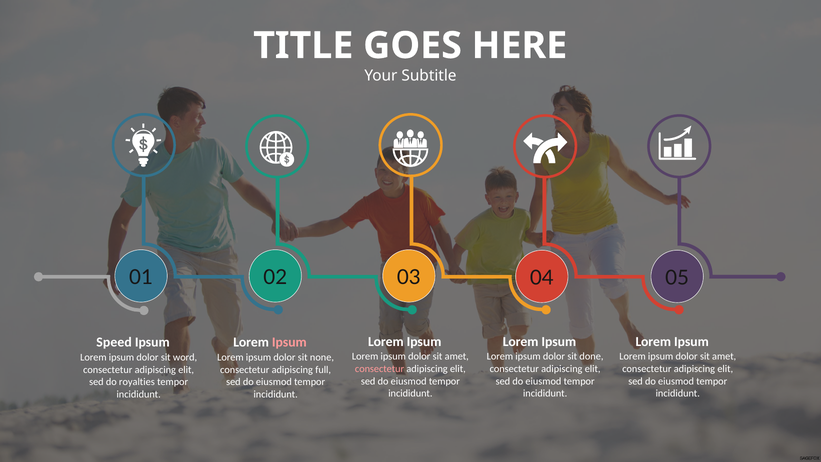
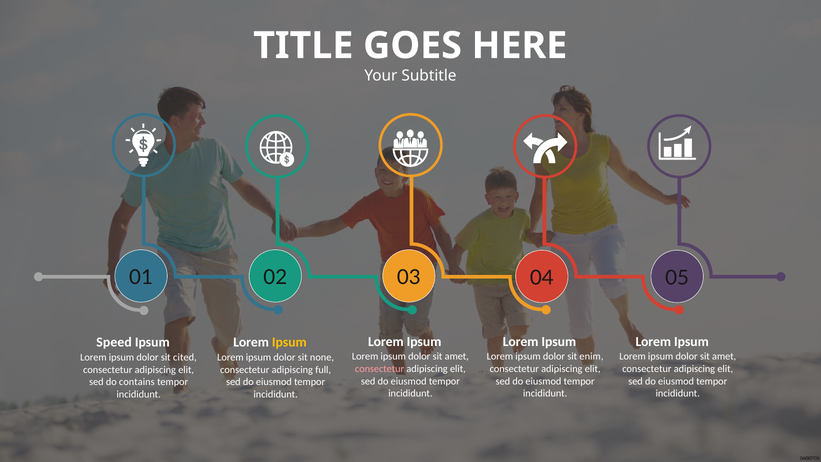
Ipsum at (289, 342) colour: pink -> yellow
done: done -> enim
word: word -> cited
royalties: royalties -> contains
